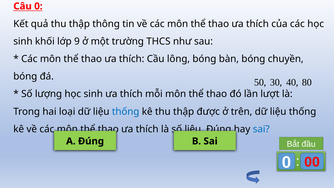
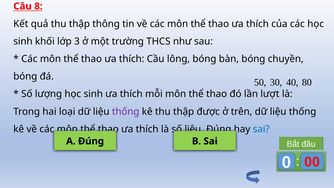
Câu 0: 0 -> 8
9: 9 -> 3
thống at (126, 112) colour: blue -> purple
